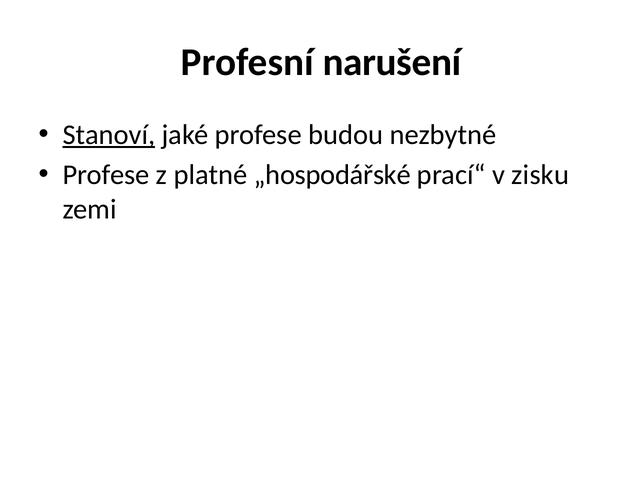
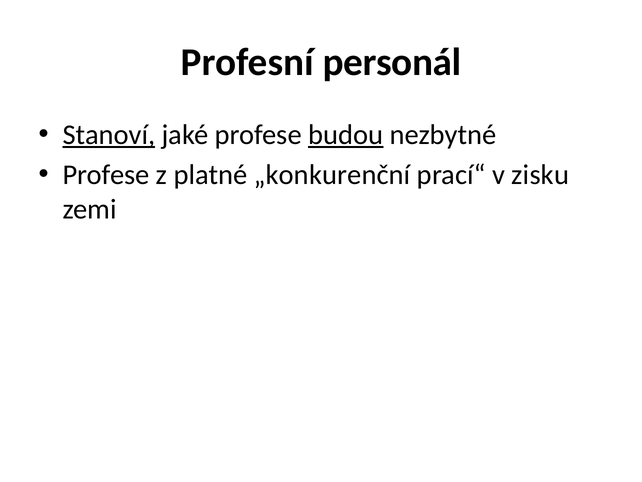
narušení: narušení -> personál
budou underline: none -> present
„hospodářské: „hospodářské -> „konkurenční
